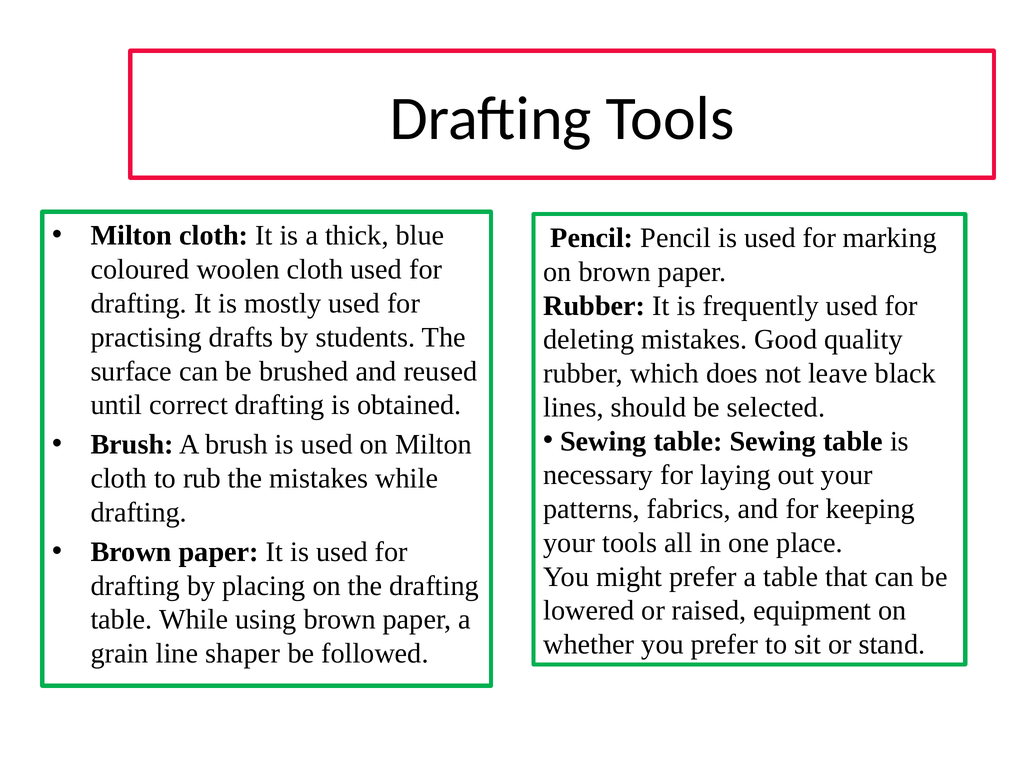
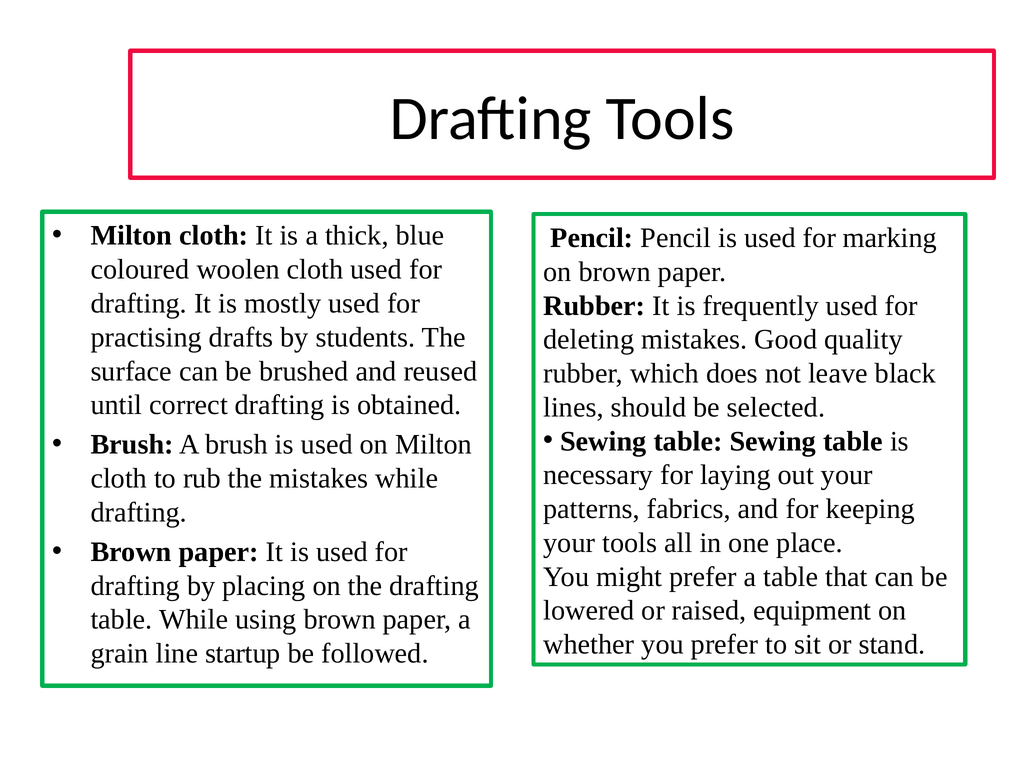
shaper: shaper -> startup
